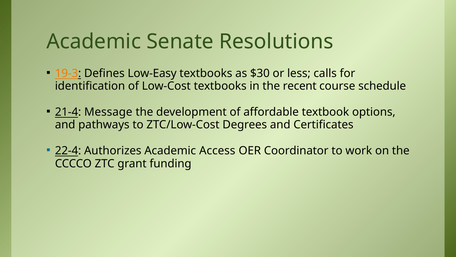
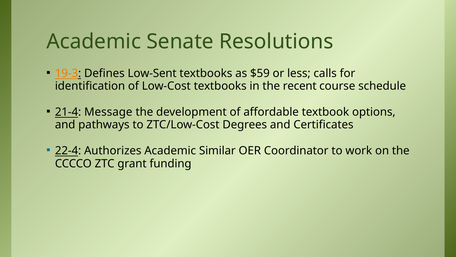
Low-Easy: Low-Easy -> Low-Sent
$30: $30 -> $59
Access: Access -> Similar
